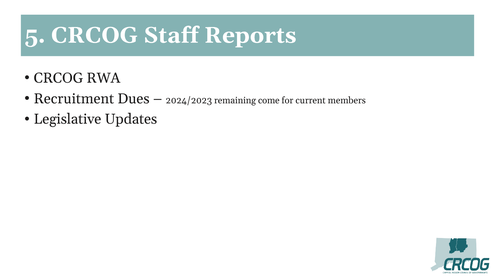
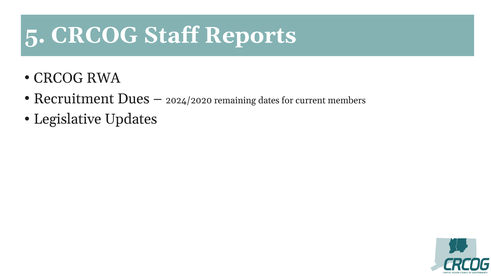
2024/2023: 2024/2023 -> 2024/2020
come: come -> dates
